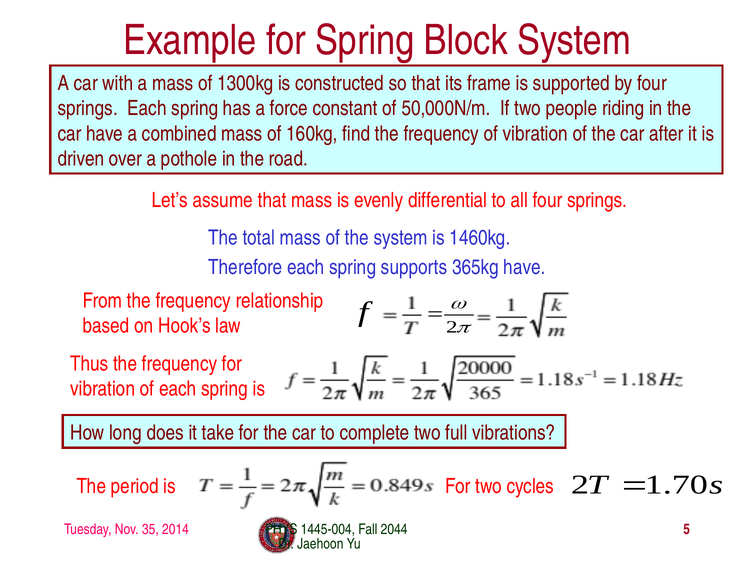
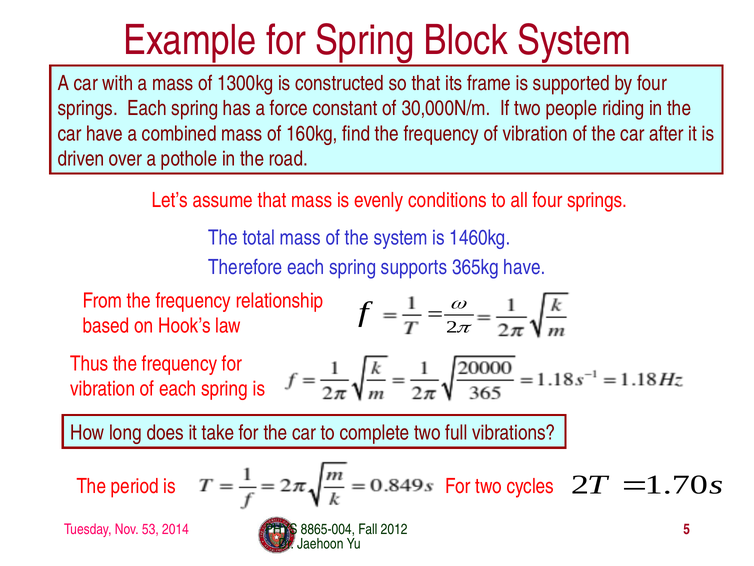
50,000N/m: 50,000N/m -> 30,000N/m
differential: differential -> conditions
35: 35 -> 53
1445-004: 1445-004 -> 8865-004
2044: 2044 -> 2012
